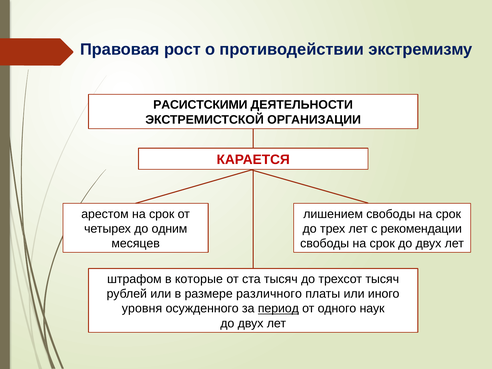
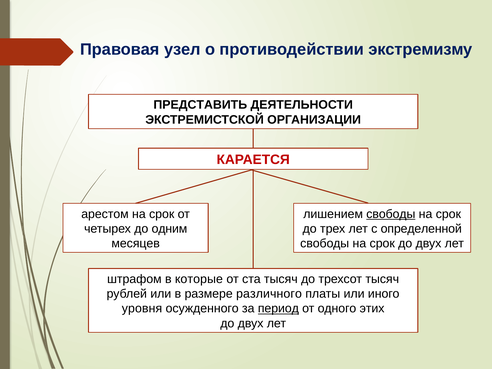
рост: рост -> узел
РАСИСТСКИМИ: РАСИСТСКИМИ -> ПРЕДСТАВИТЬ
свободы at (391, 214) underline: none -> present
рекомендации: рекомендации -> определенной
наук: наук -> этих
